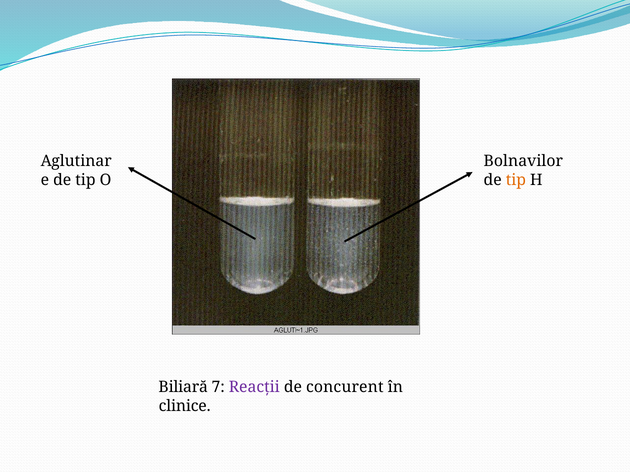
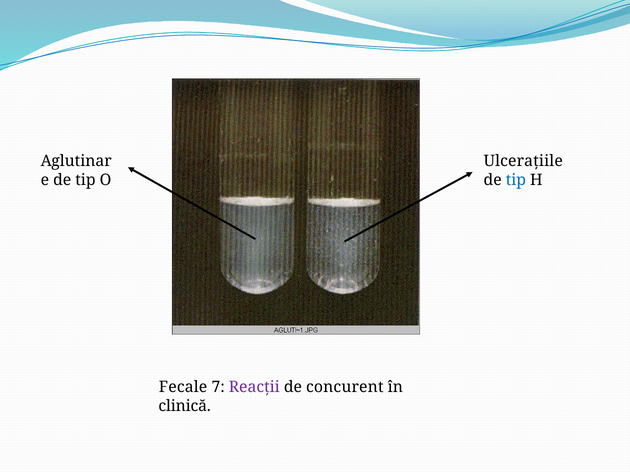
Bolnavilor: Bolnavilor -> Ulceraţiile
tip at (516, 180) colour: orange -> blue
Biliară: Biliară -> Fecale
clinice: clinice -> clinică
